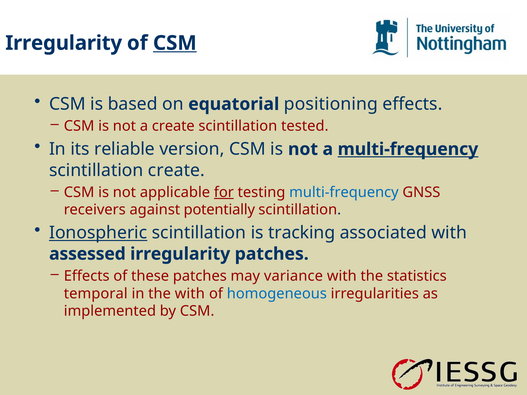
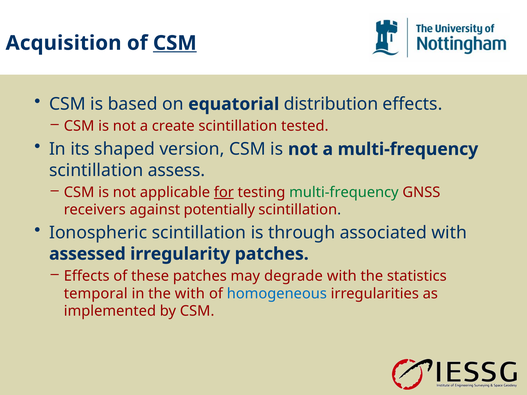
Irregularity at (64, 43): Irregularity -> Acquisition
positioning: positioning -> distribution
reliable: reliable -> shaped
multi-frequency at (408, 149) underline: present -> none
scintillation create: create -> assess
multi-frequency at (344, 192) colour: blue -> green
Ionospheric underline: present -> none
tracking: tracking -> through
variance: variance -> degrade
